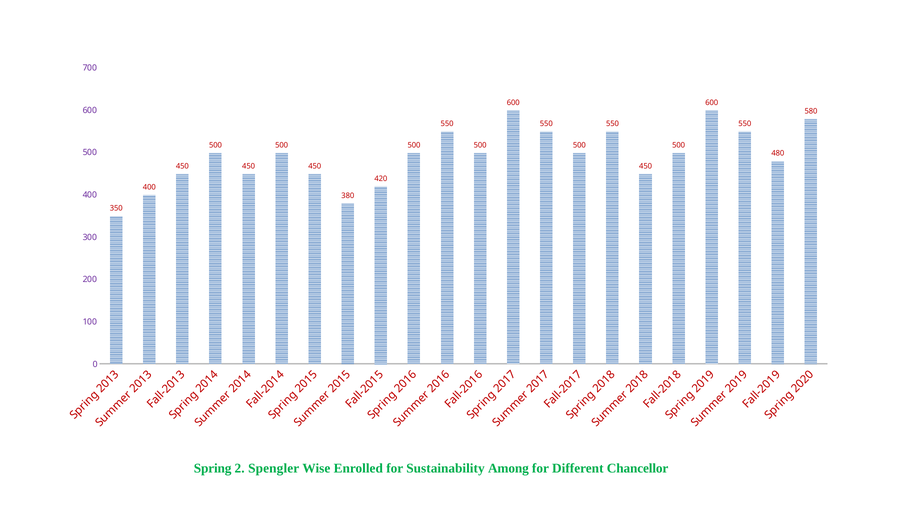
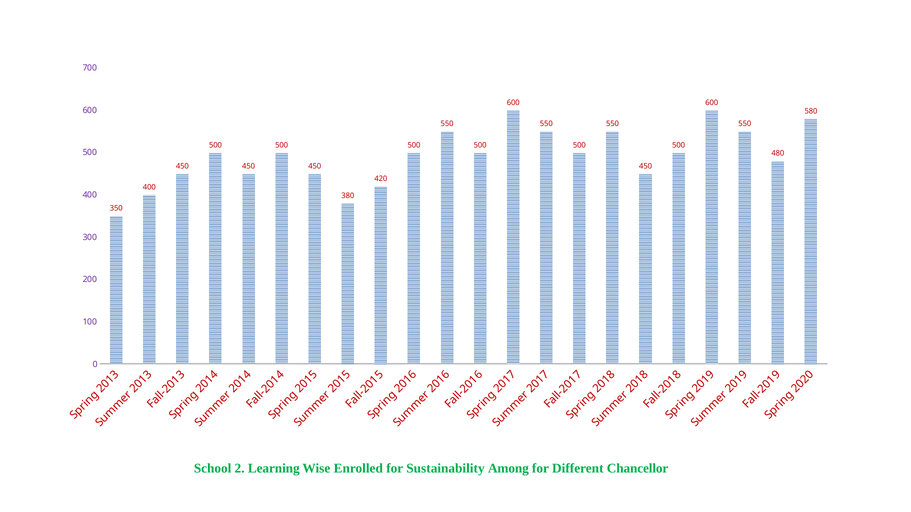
Spring: Spring -> School
Spengler: Spengler -> Learning
